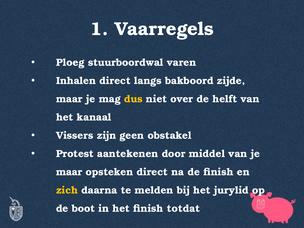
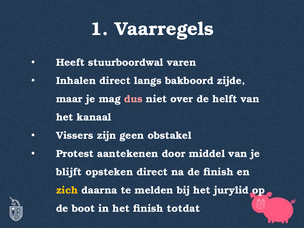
Ploeg: Ploeg -> Heeft
dus colour: yellow -> pink
maar at (69, 172): maar -> blijft
